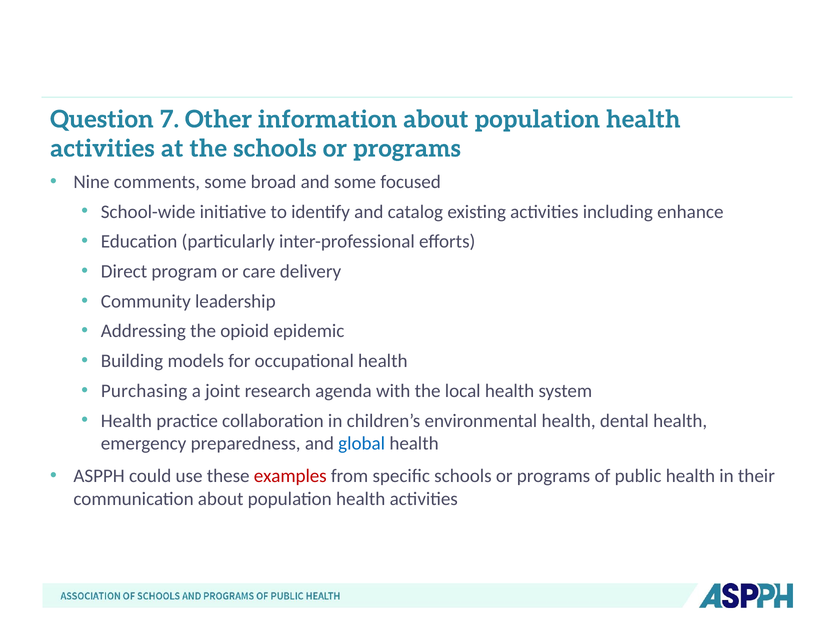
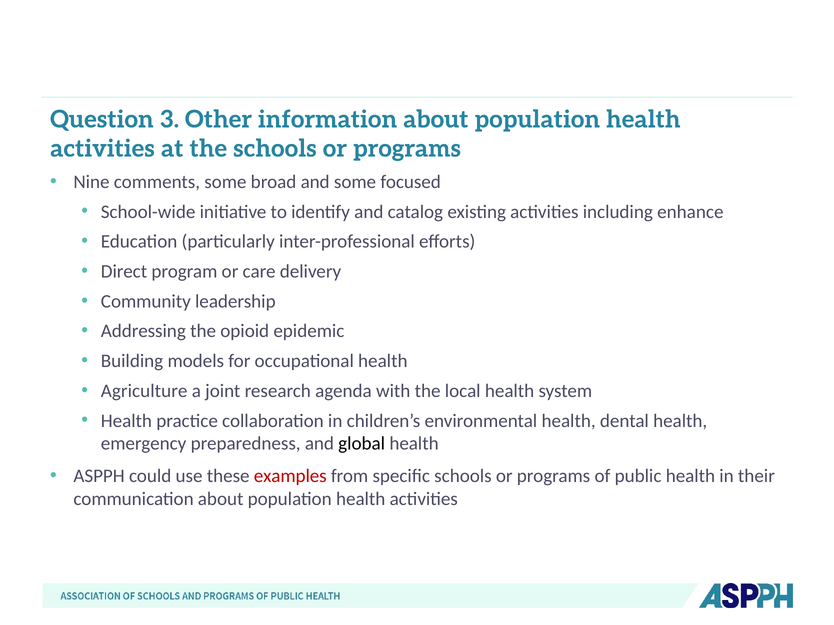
7: 7 -> 3
Purchasing: Purchasing -> Agriculture
global colour: blue -> black
